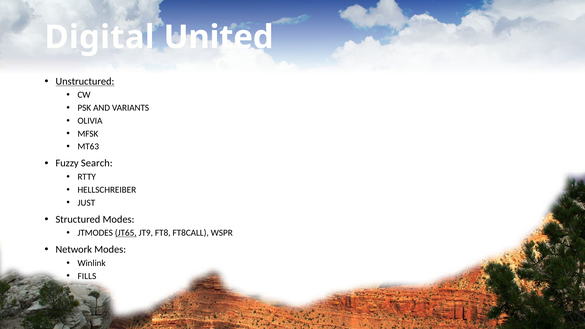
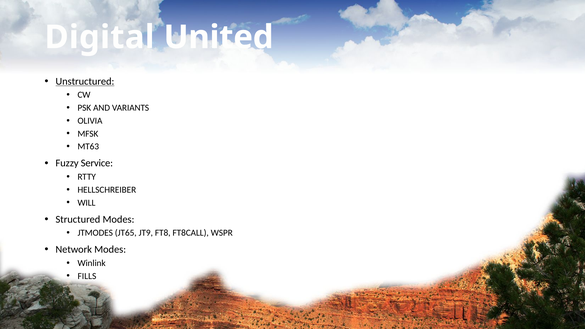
Search: Search -> Service
JUST: JUST -> WILL
JT65 underline: present -> none
